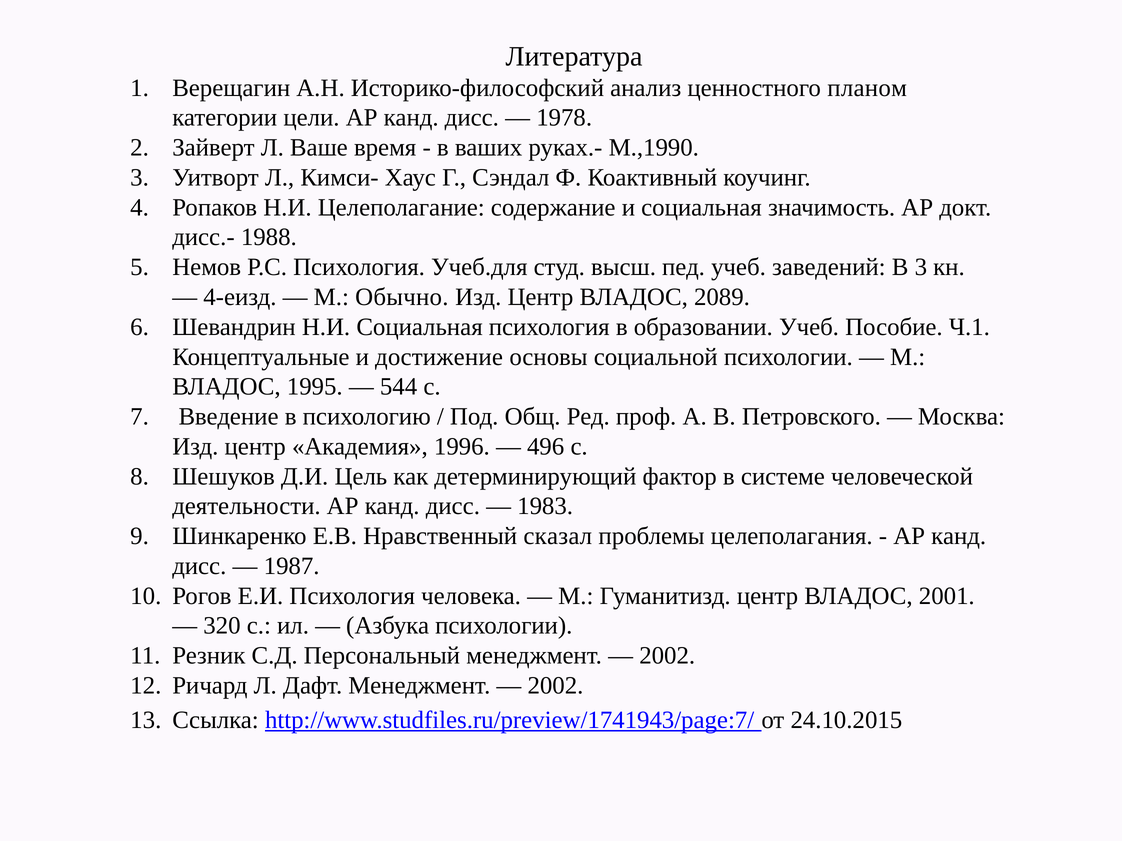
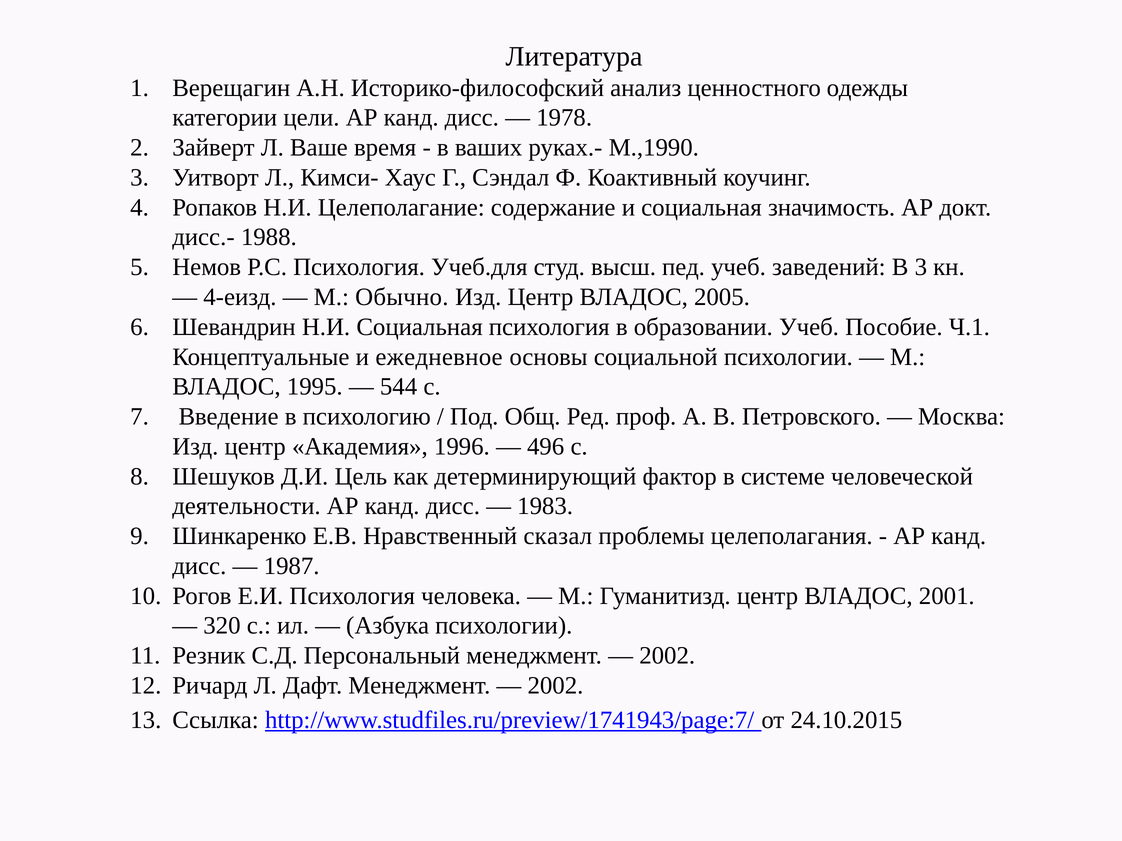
планом: планом -> одежды
2089: 2089 -> 2005
достижение: достижение -> ежедневное
